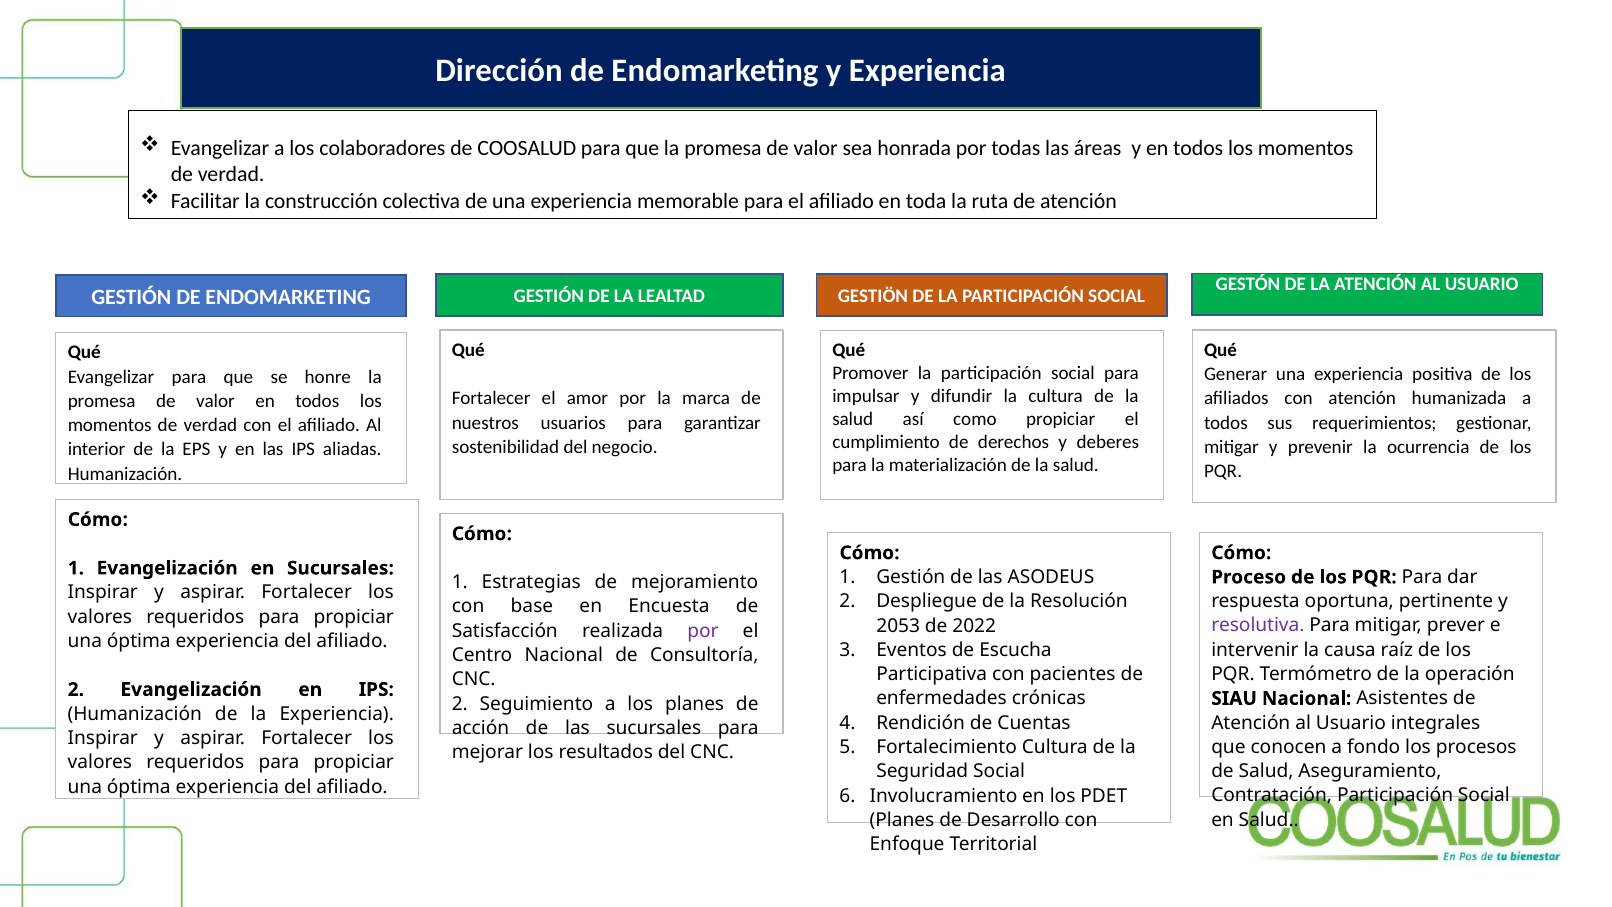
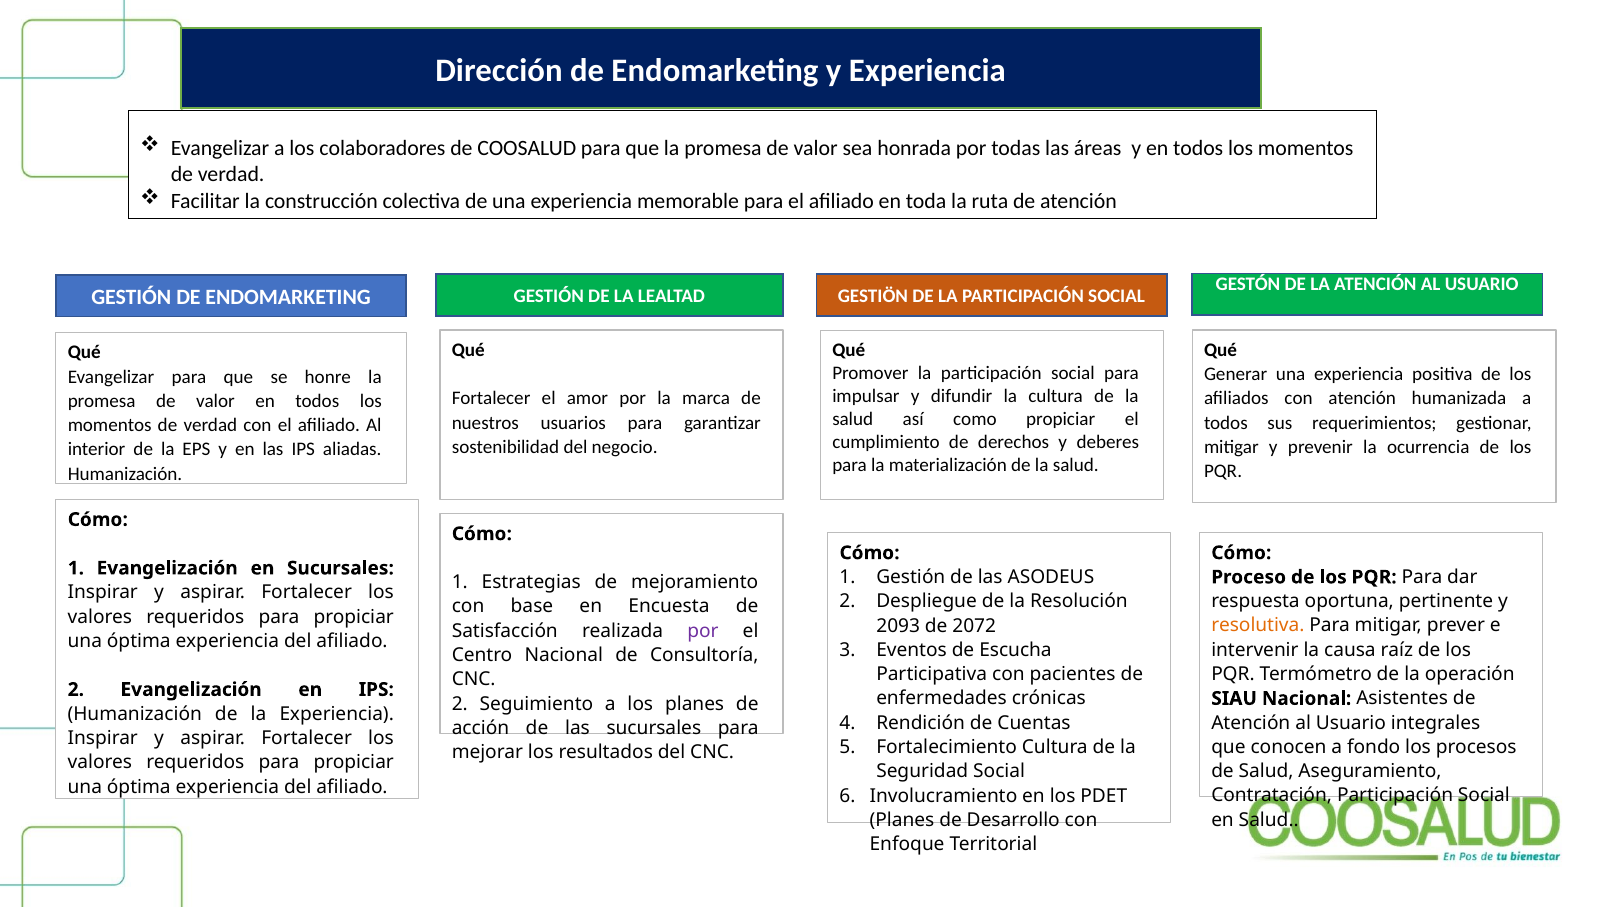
2053: 2053 -> 2093
2022: 2022 -> 2072
resolutiva colour: purple -> orange
